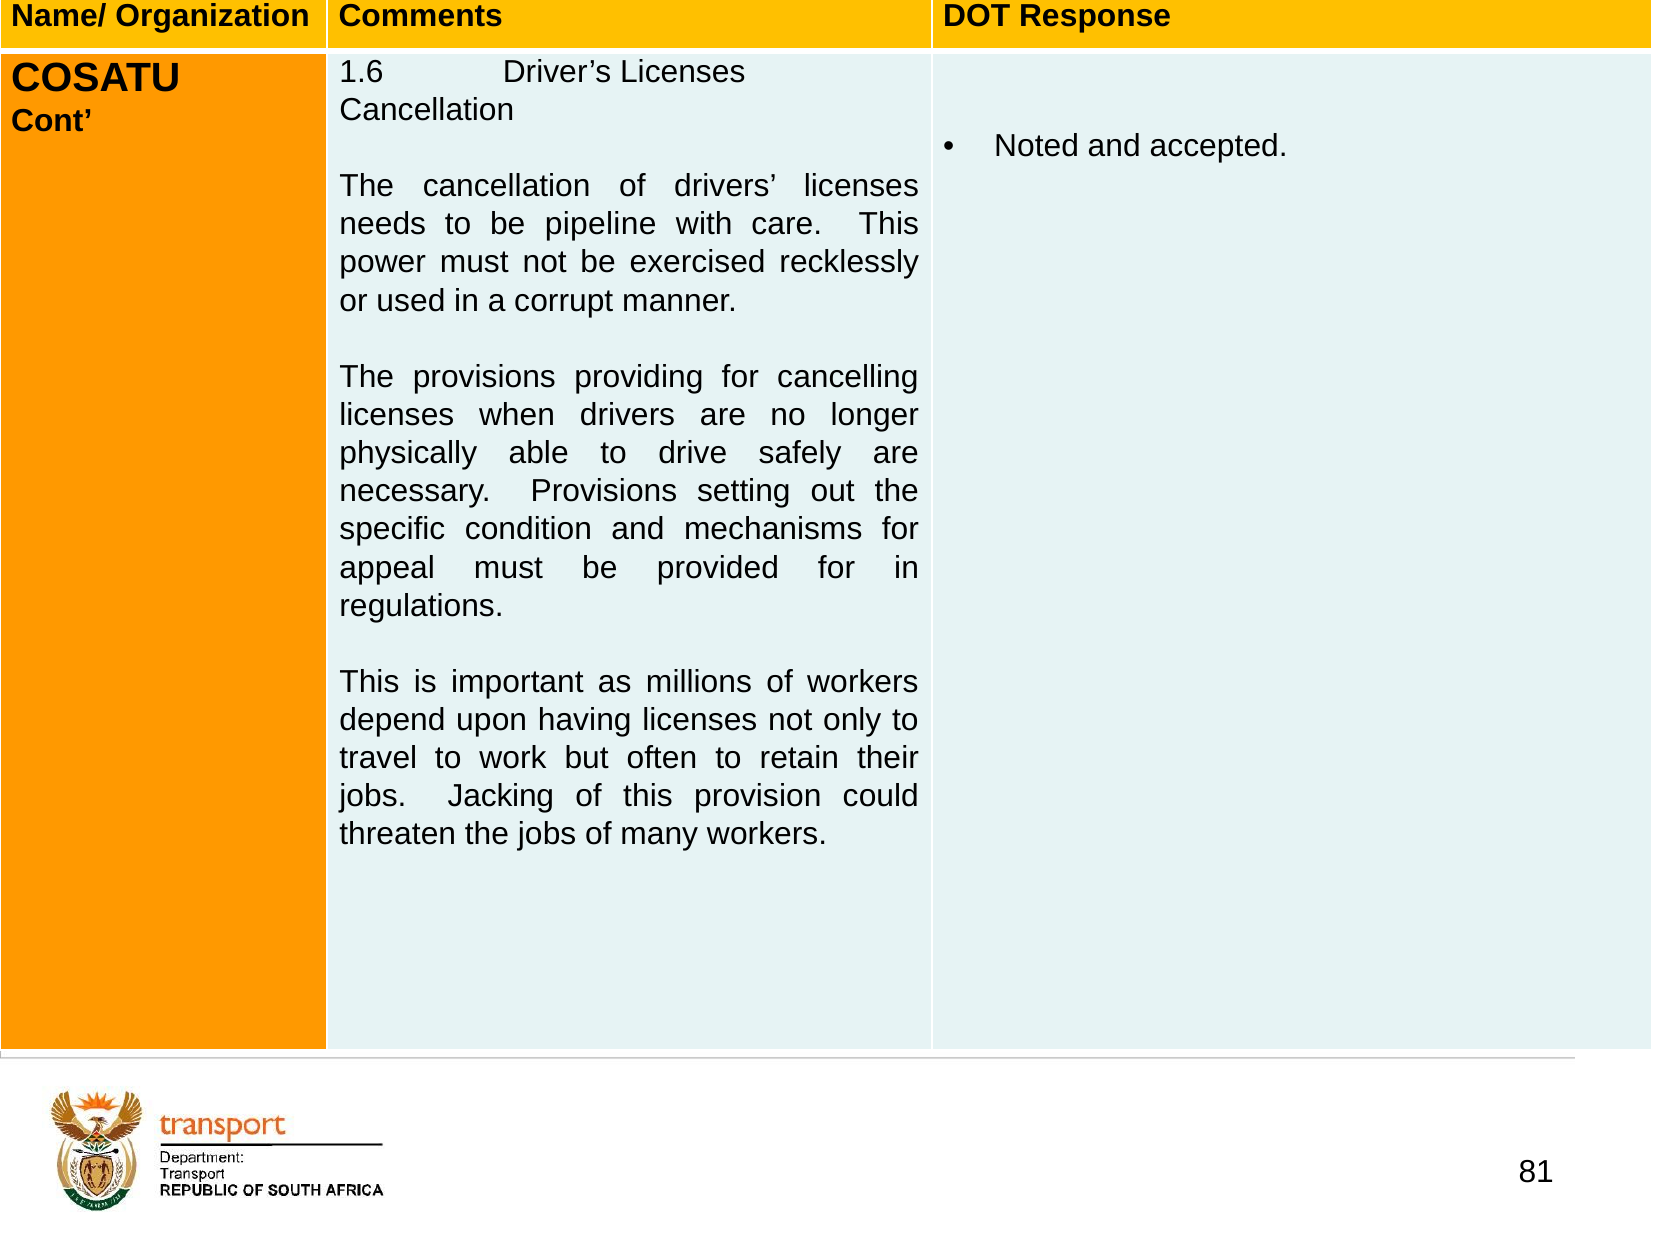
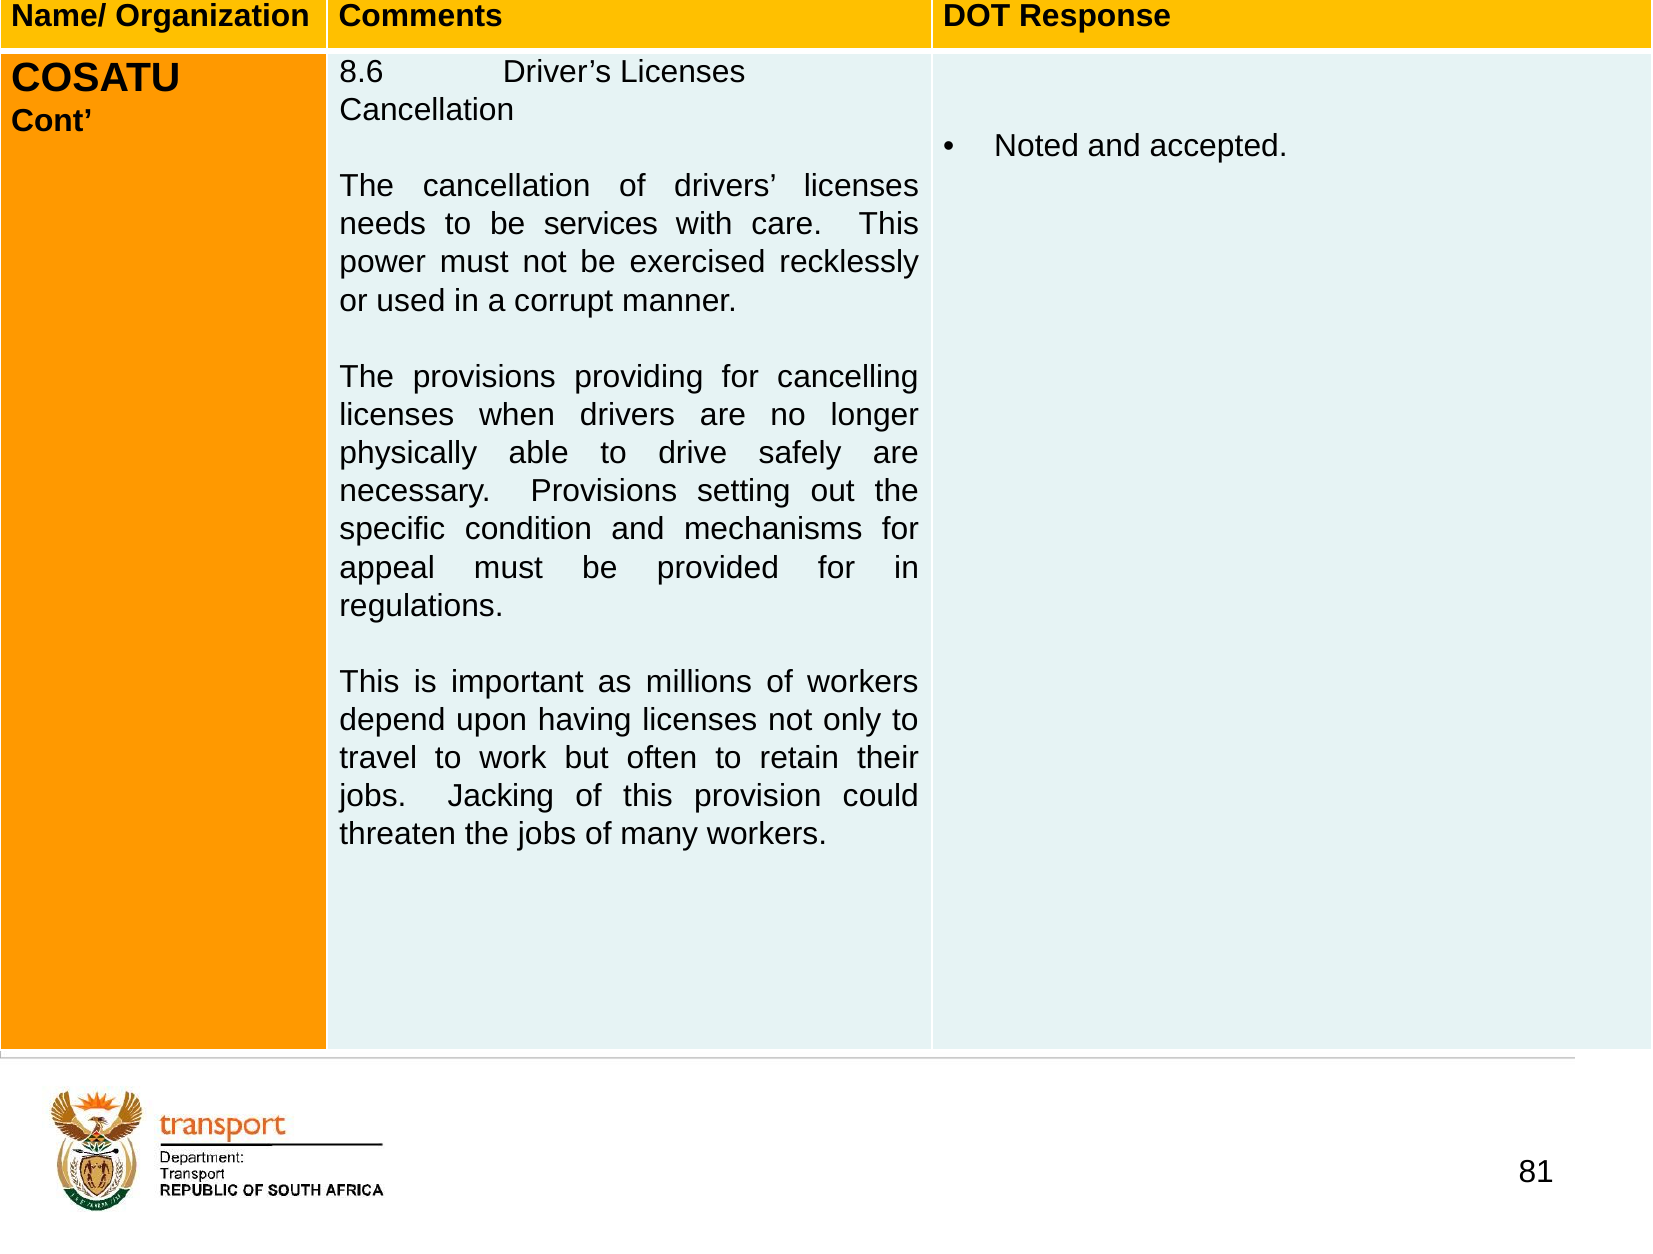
1.6: 1.6 -> 8.6
pipeline: pipeline -> services
